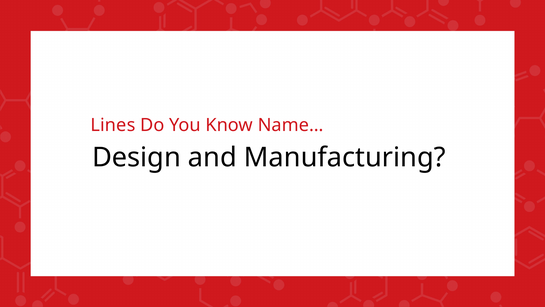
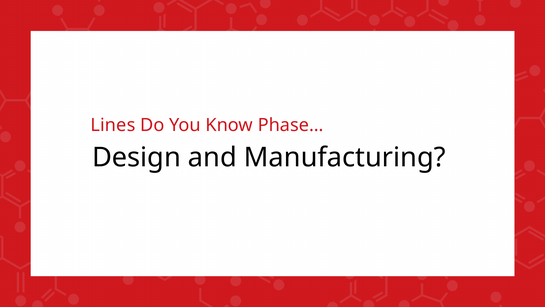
Name…: Name… -> Phase…
